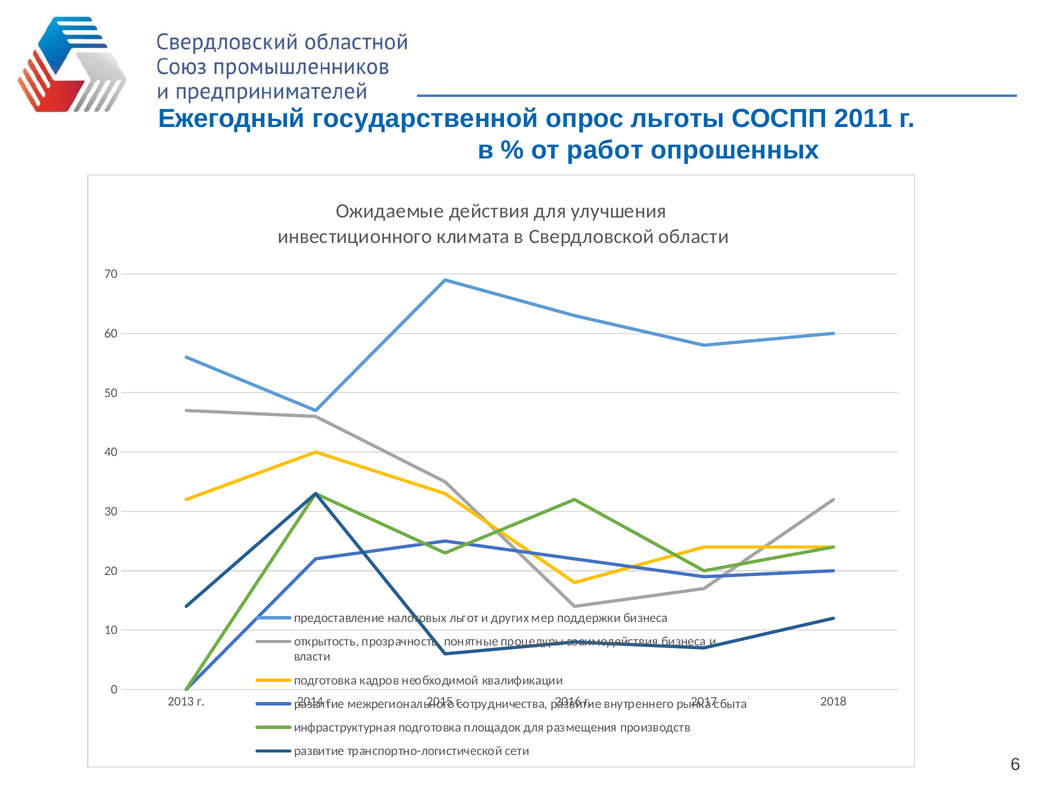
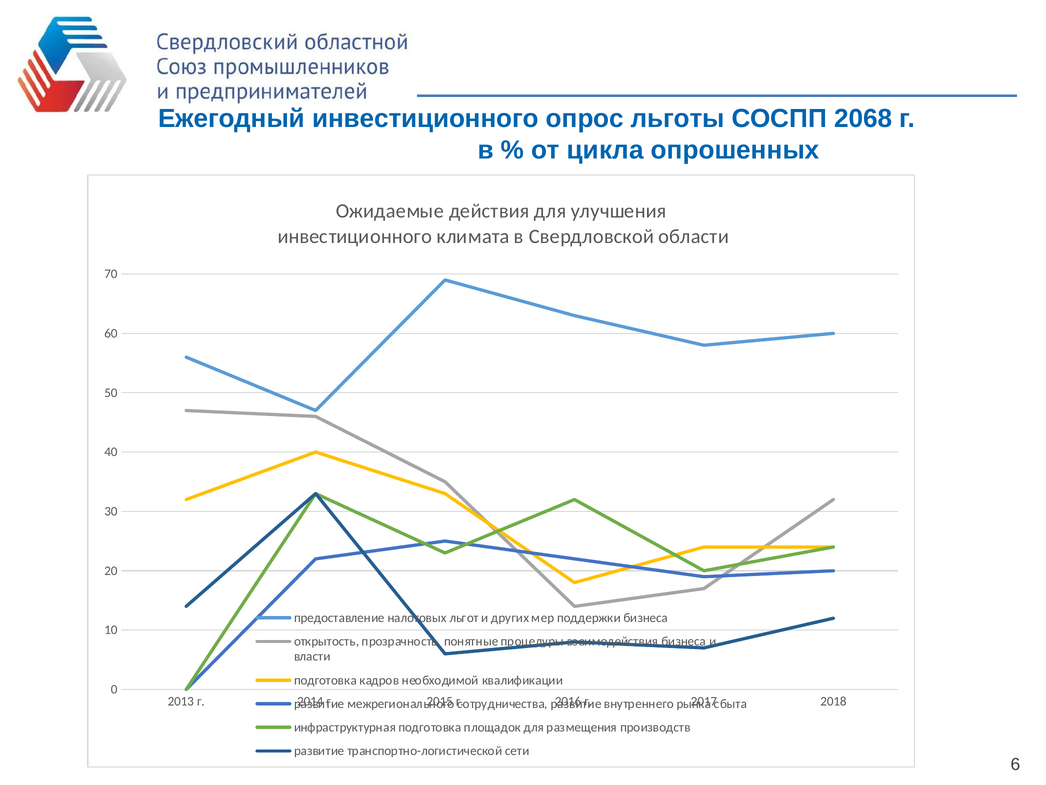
Ежегодный государственной: государственной -> инвестиционного
2011: 2011 -> 2068
работ: работ -> цикла
